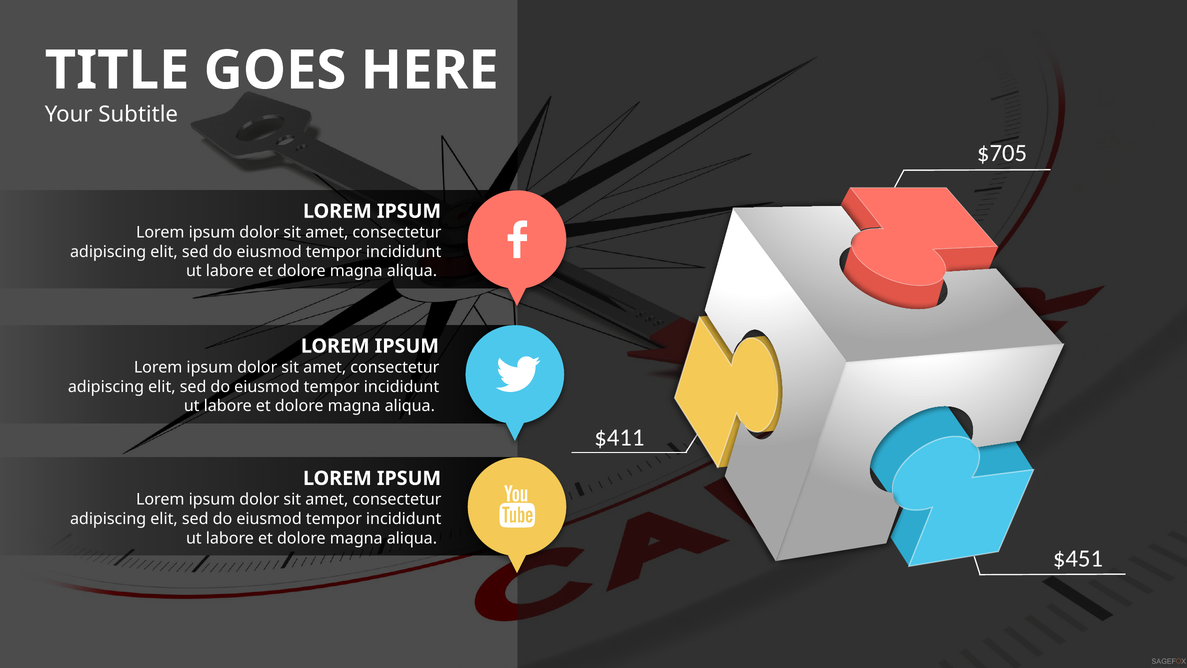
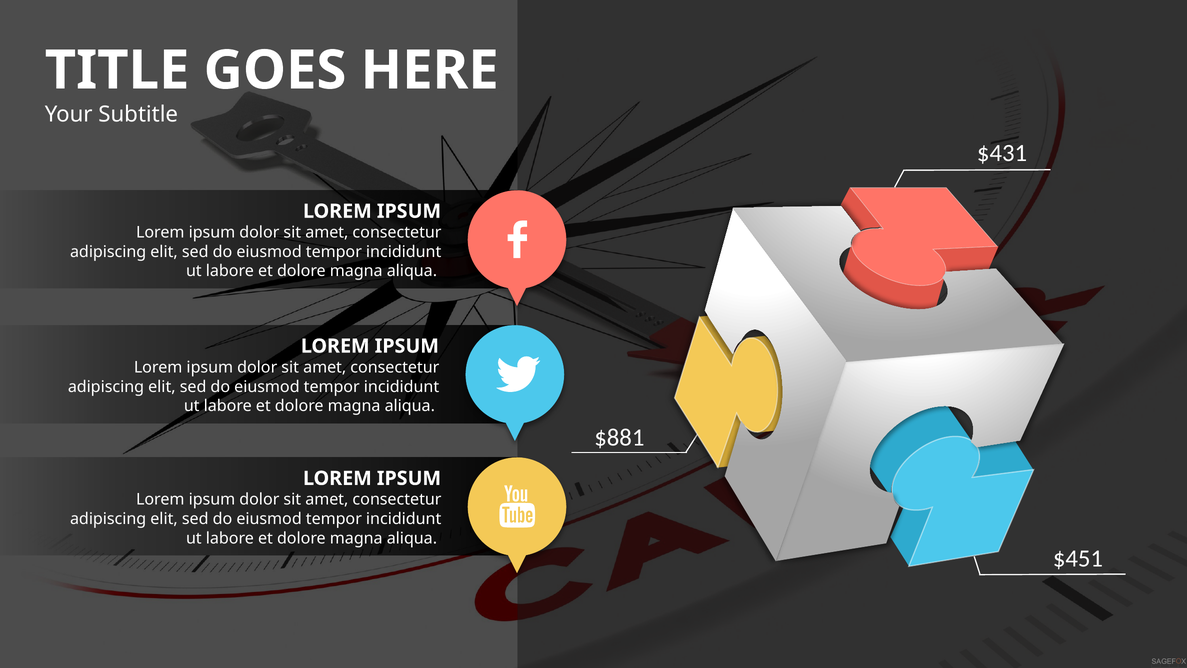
$705: $705 -> $431
$411: $411 -> $881
